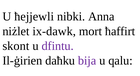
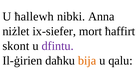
ħejjewli: ħejjewli -> ħallewh
ix-dawk: ix-dawk -> ix-siefer
bija colour: purple -> orange
